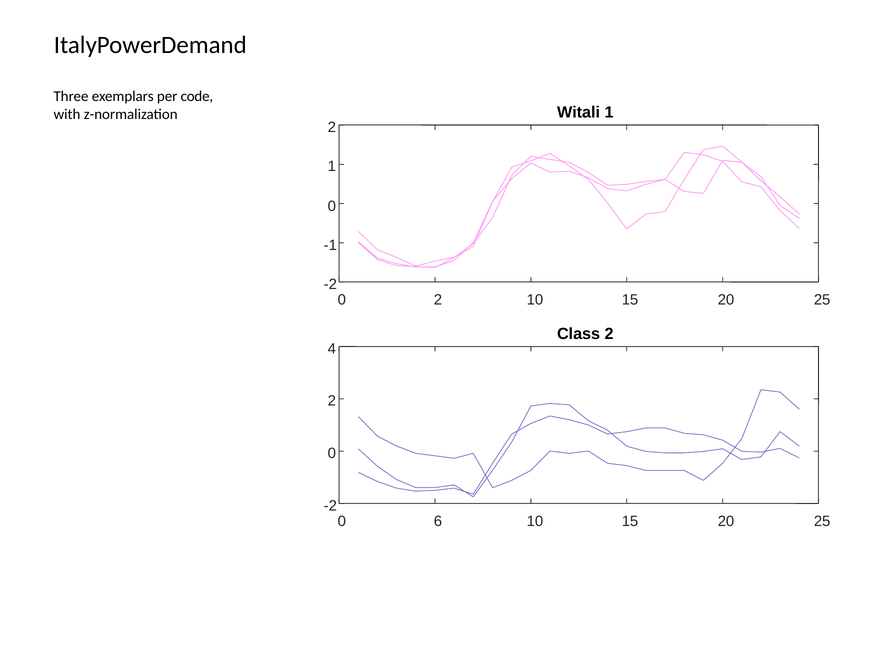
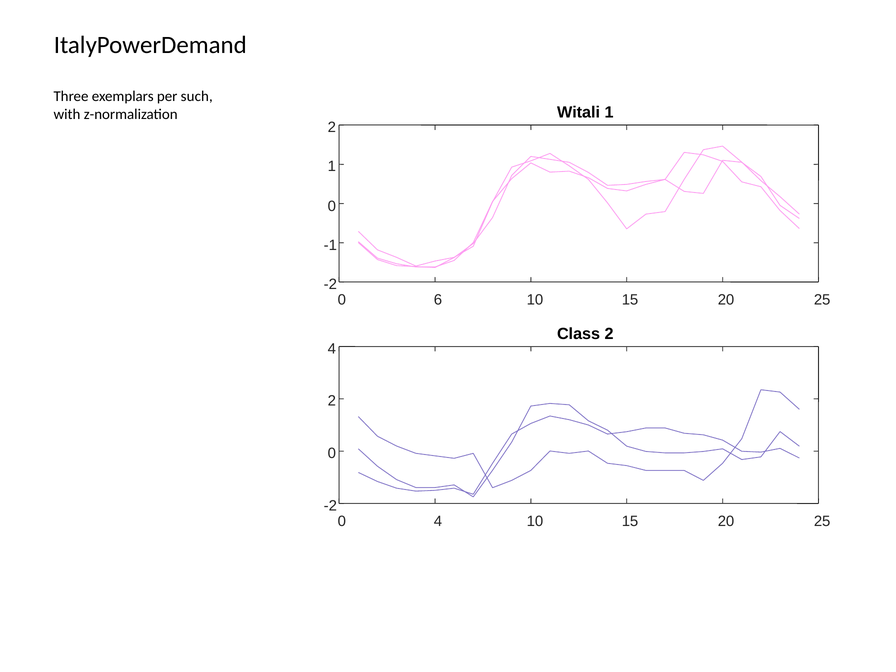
code: code -> such
2 at (438, 300): 2 -> 6
0 6: 6 -> 4
